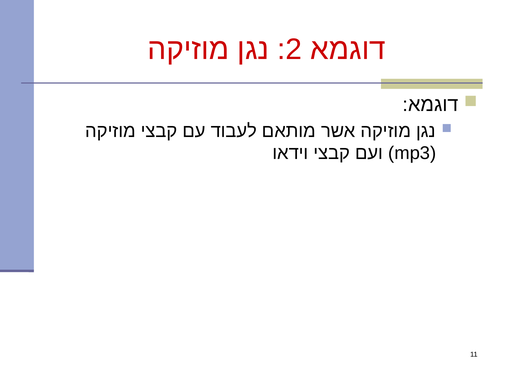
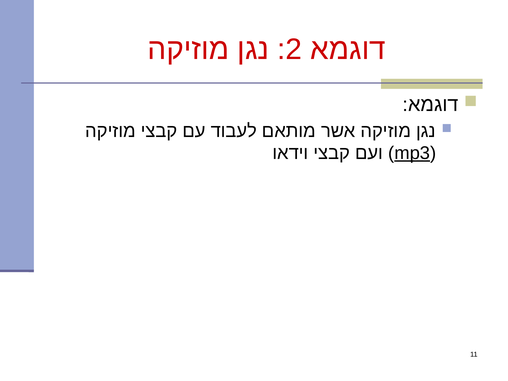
mp3 underline: none -> present
